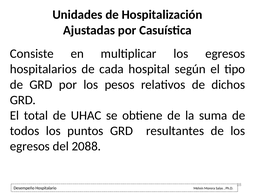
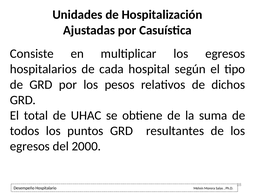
2088: 2088 -> 2000
